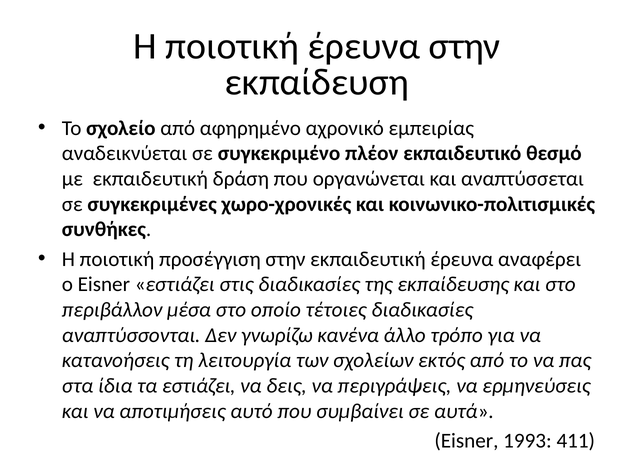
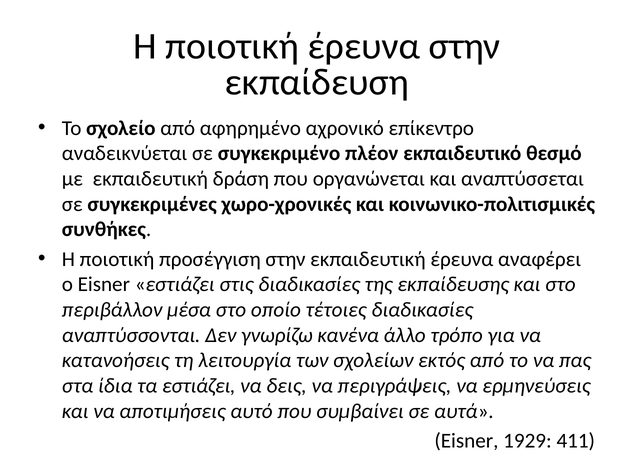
εμπειρίας: εμπειρίας -> επίκεντρο
1993: 1993 -> 1929
